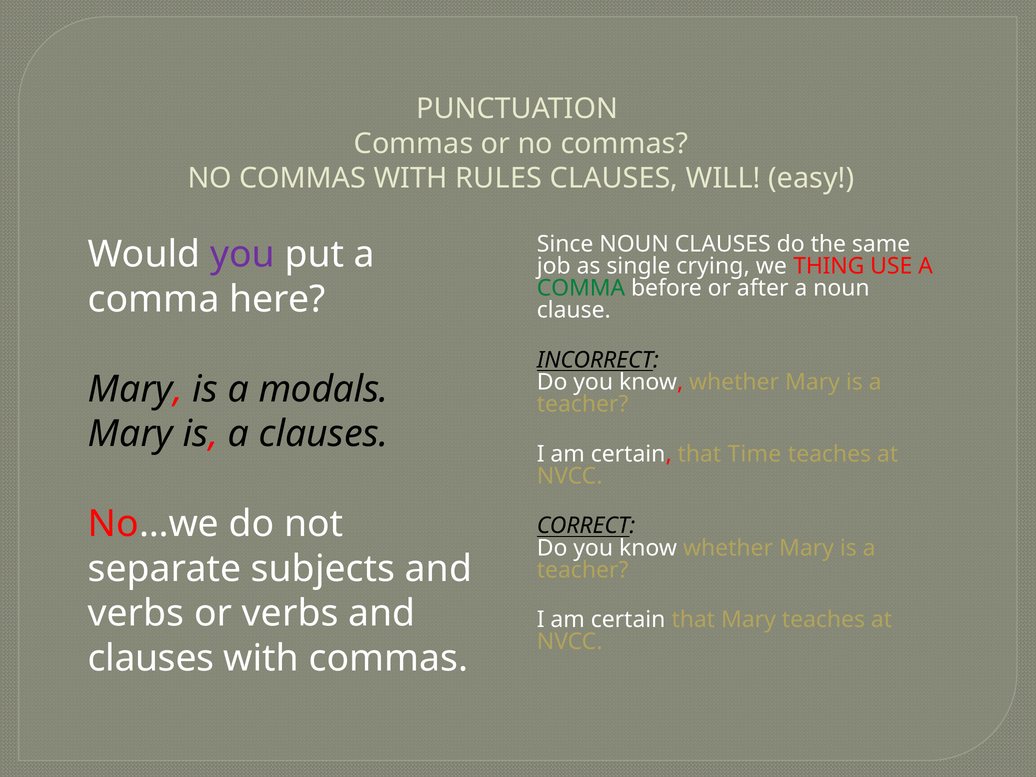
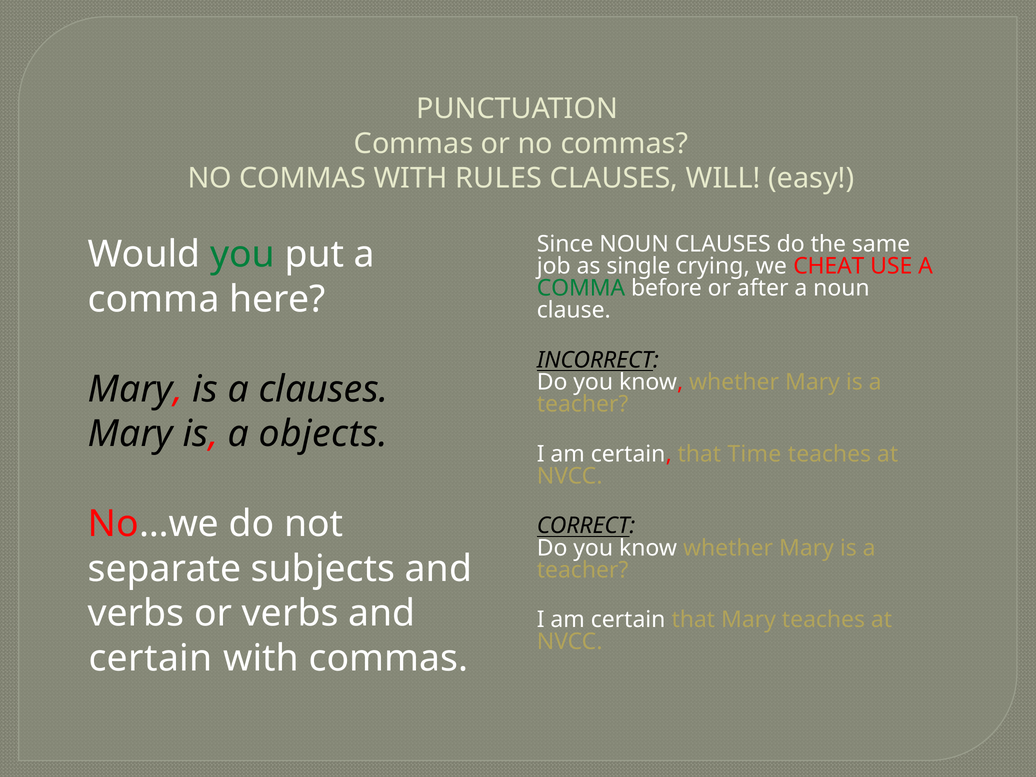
you at (242, 255) colour: purple -> green
THING: THING -> CHEAT
a modals: modals -> clauses
a clauses: clauses -> objects
clauses at (151, 658): clauses -> certain
